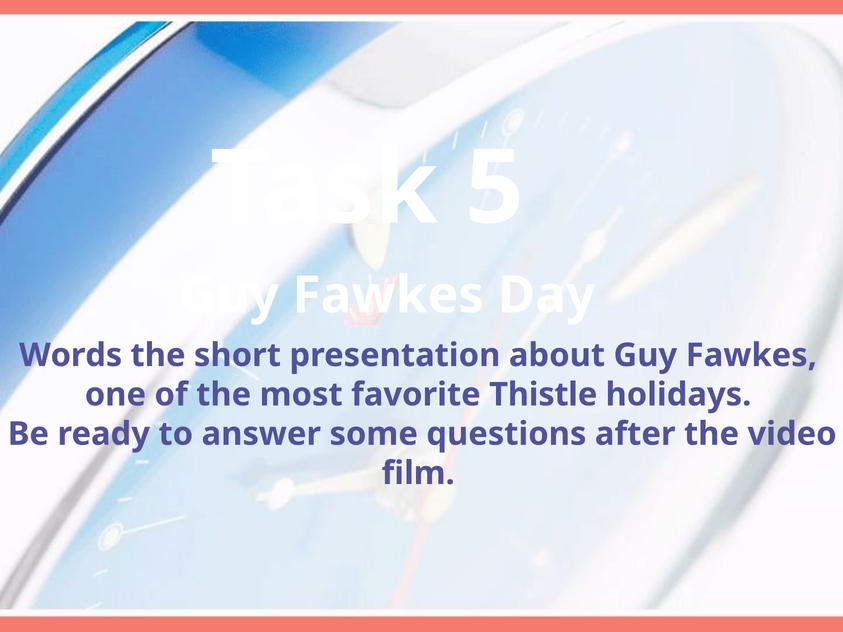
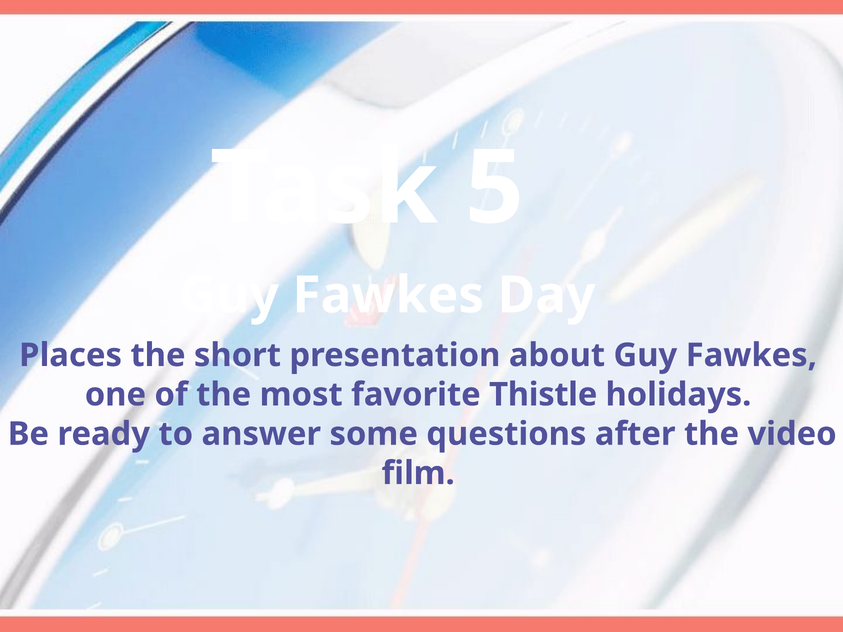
Words: Words -> Places
